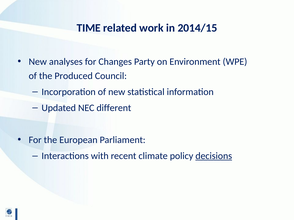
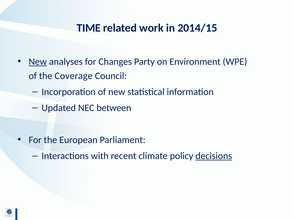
New at (38, 62) underline: none -> present
Produced: Produced -> Coverage
different: different -> between
